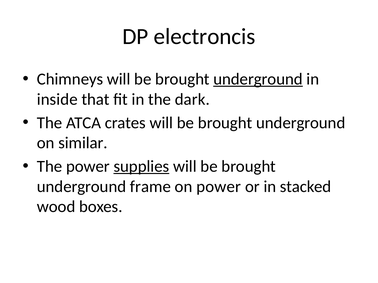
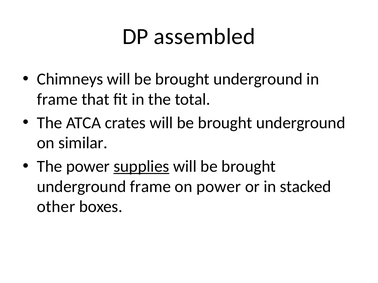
electroncis: electroncis -> assembled
underground at (258, 79) underline: present -> none
inside at (57, 99): inside -> frame
dark: dark -> total
wood: wood -> other
